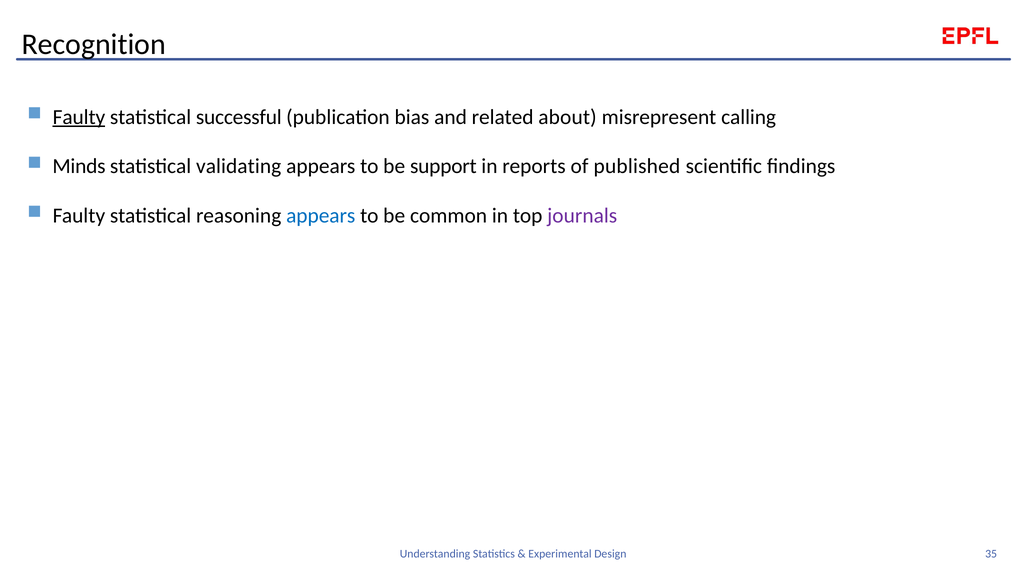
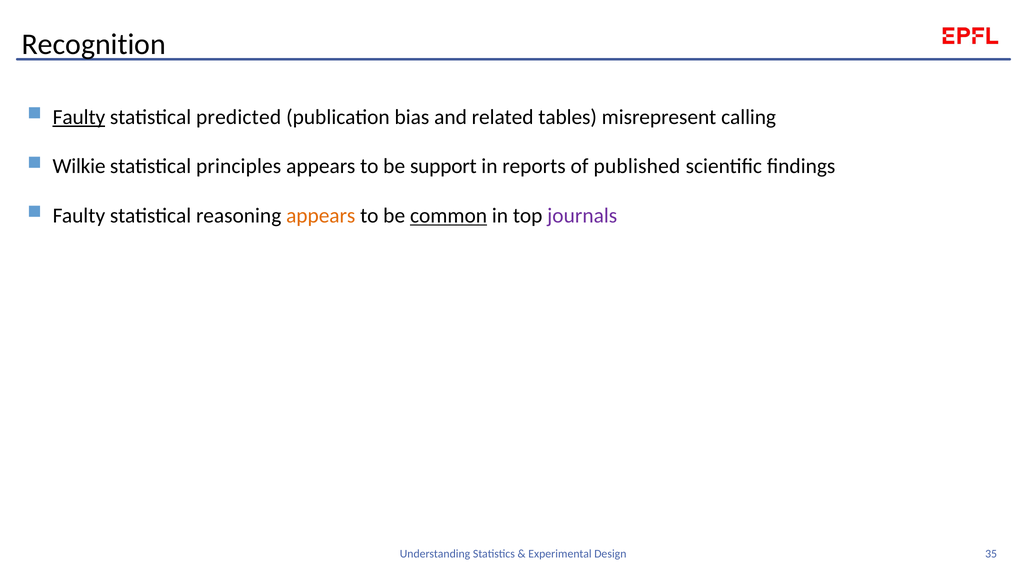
successful: successful -> predicted
about: about -> tables
Minds: Minds -> Wilkie
validating: validating -> principles
appears at (321, 216) colour: blue -> orange
common underline: none -> present
